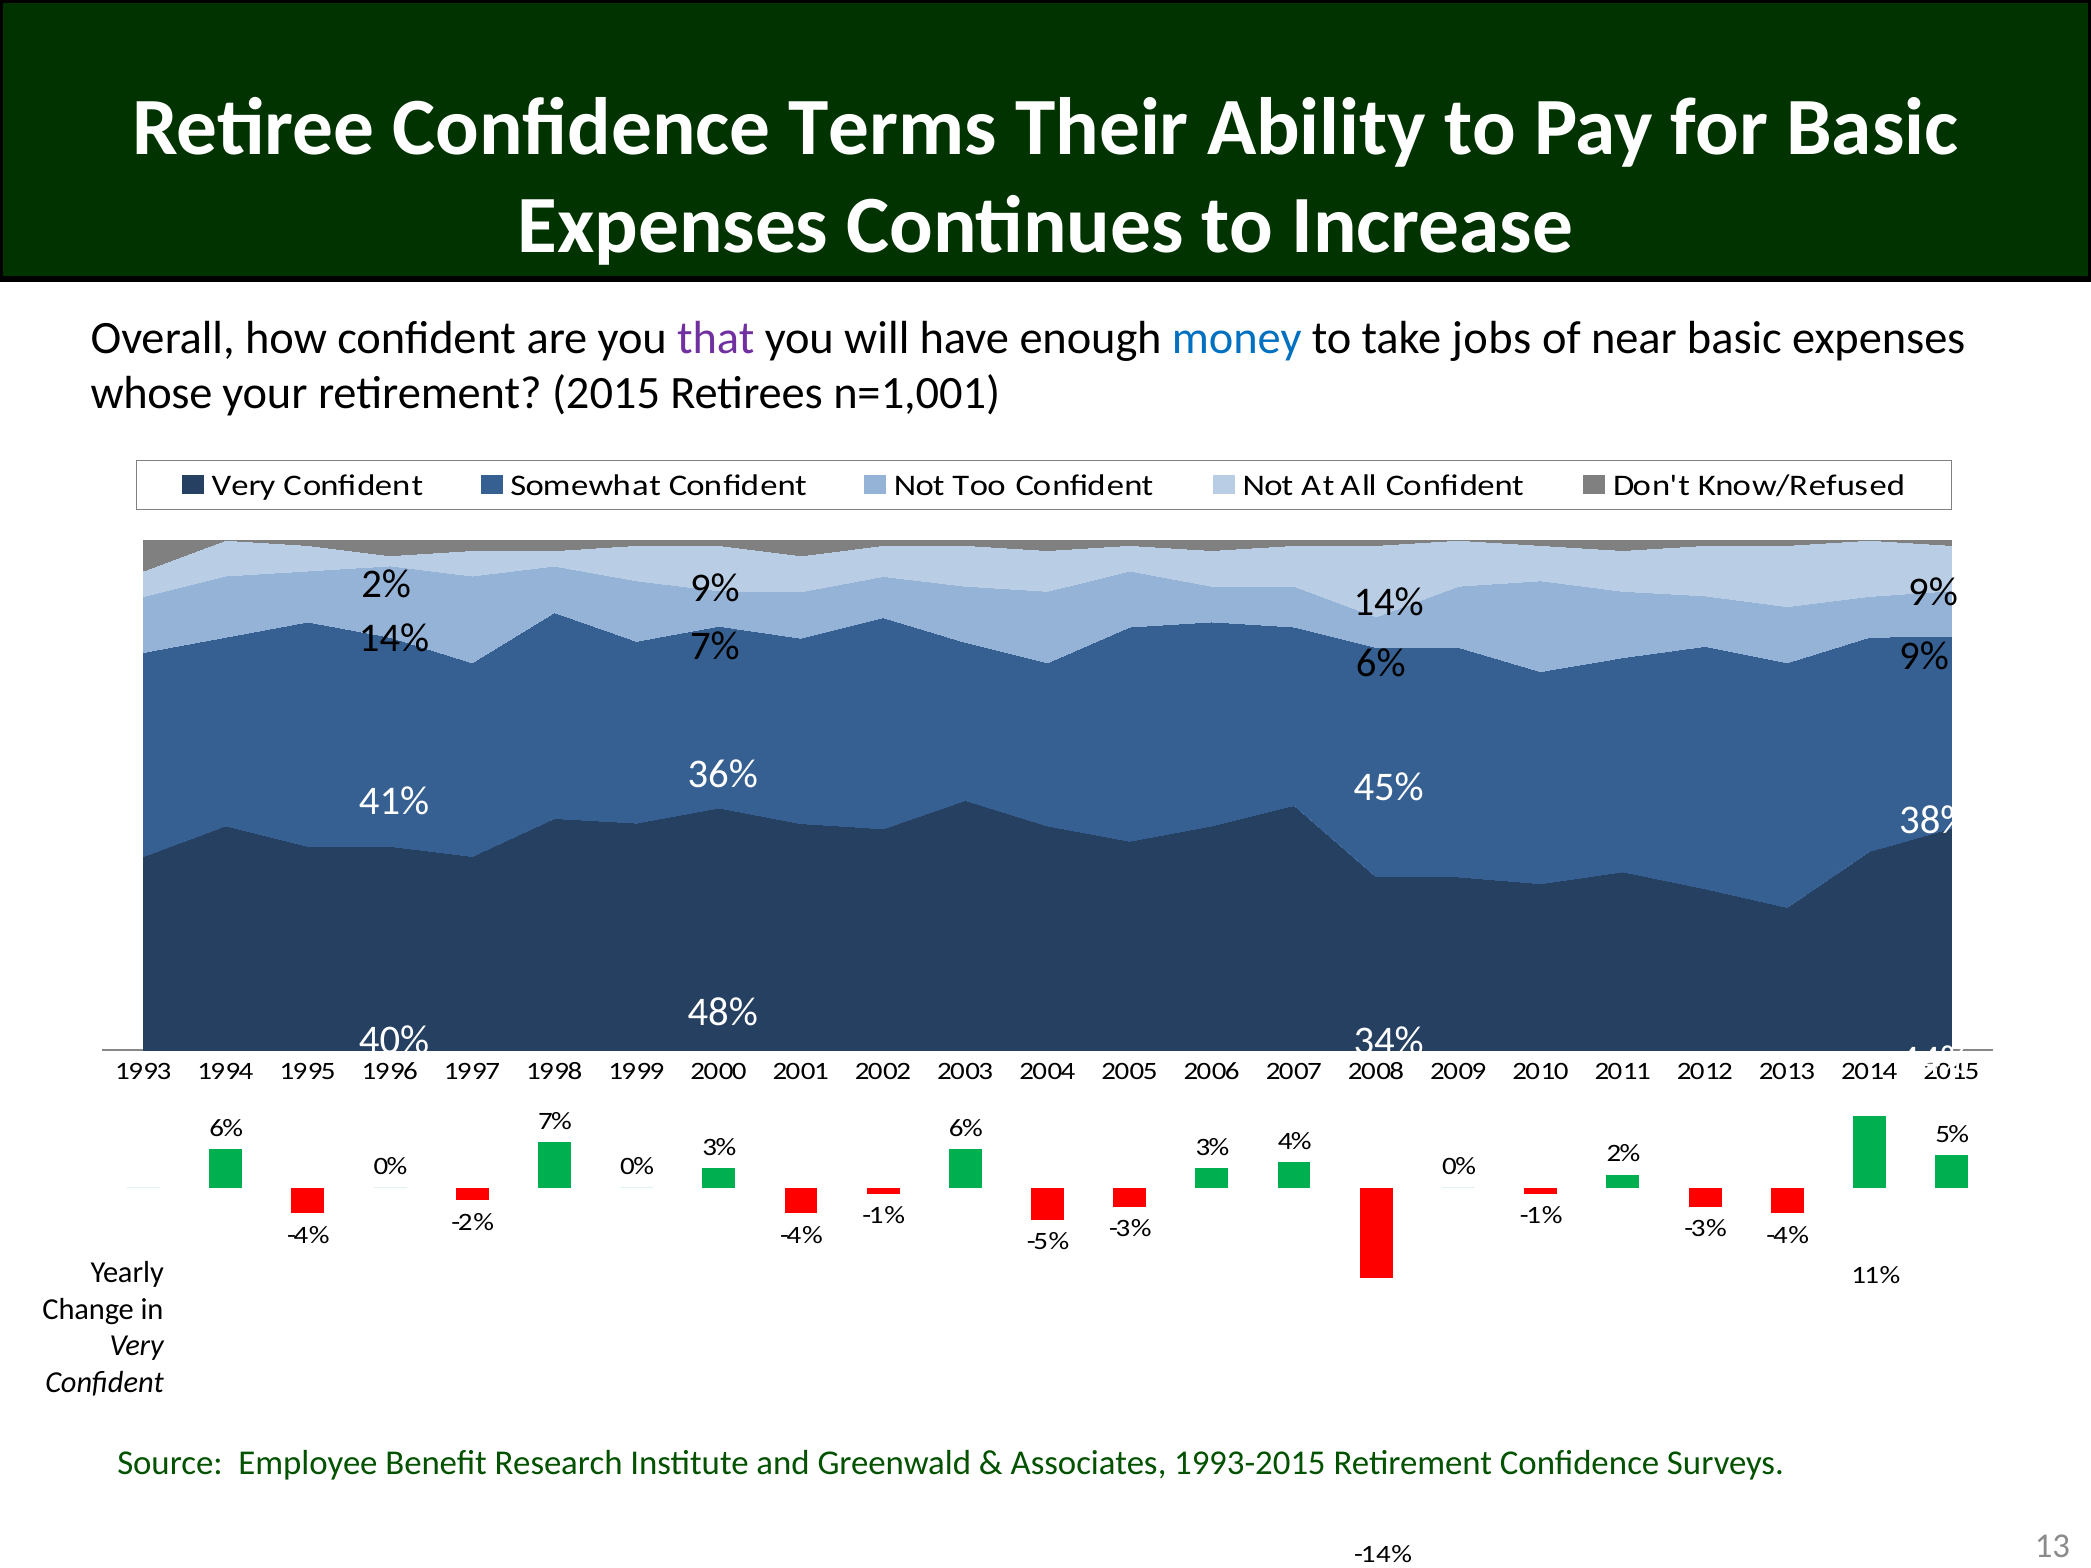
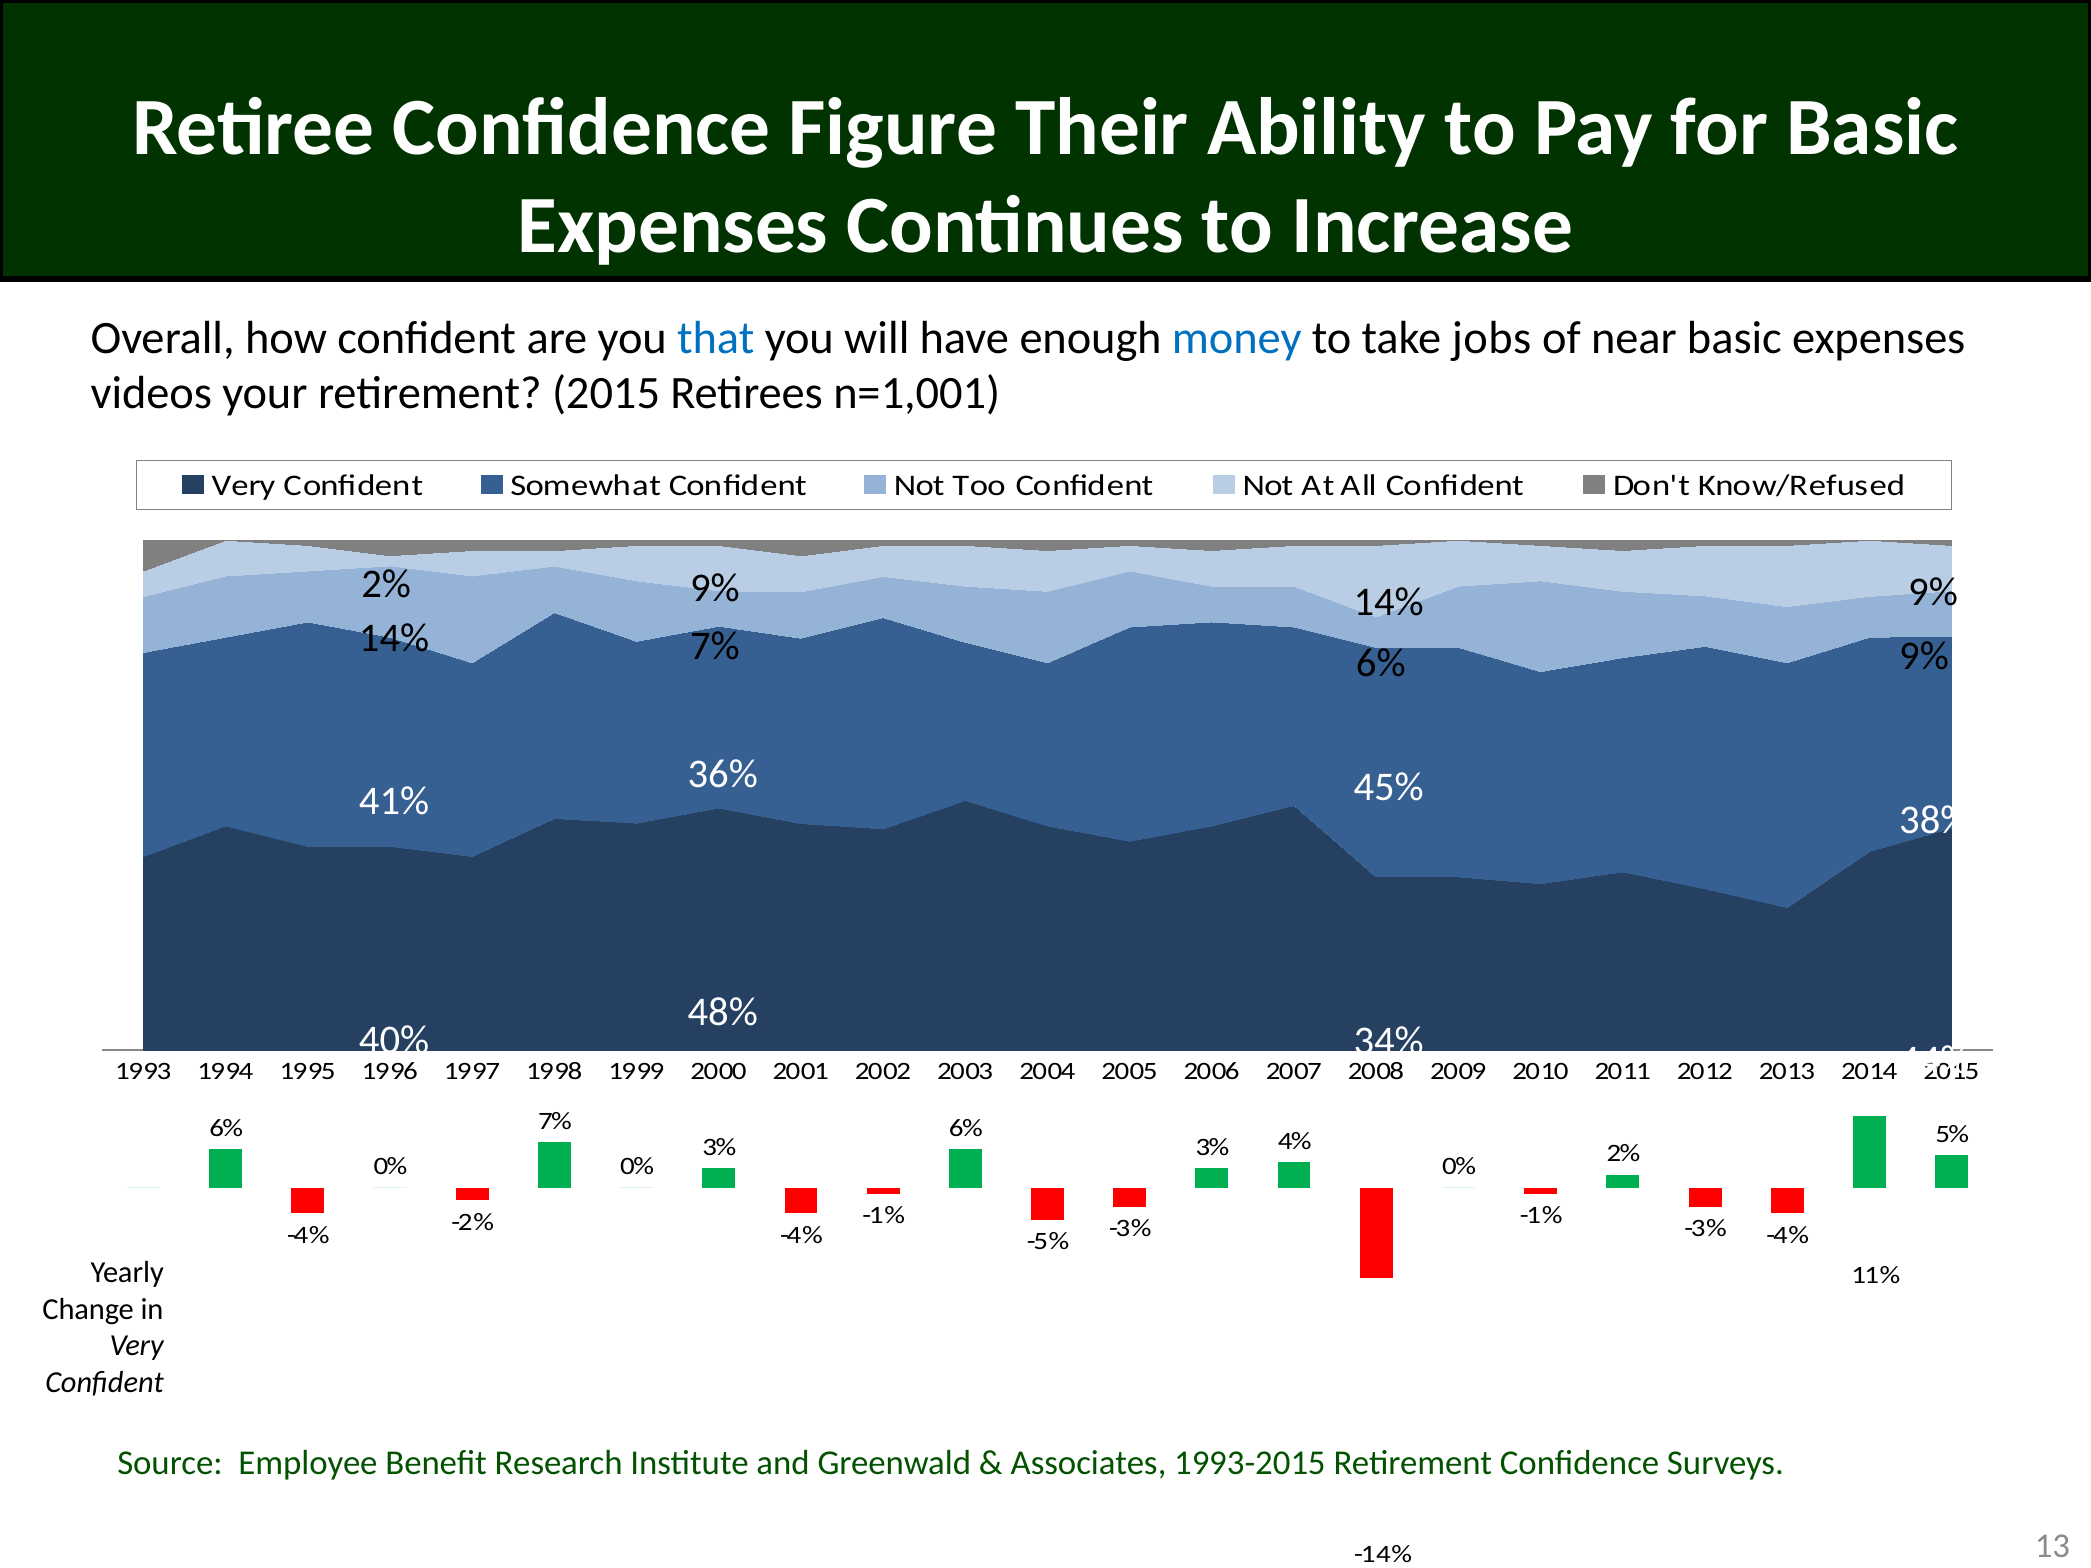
Terms: Terms -> Figure
that colour: purple -> blue
whose: whose -> videos
